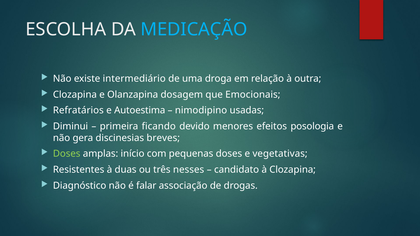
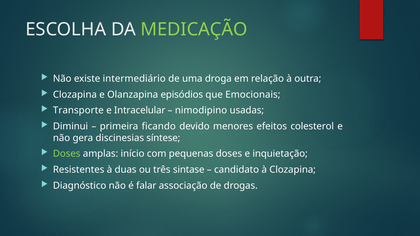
MEDICAÇÃO colour: light blue -> light green
dosagem: dosagem -> episódios
Refratários: Refratários -> Transporte
Autoestima: Autoestima -> Intracelular
posologia: posologia -> colesterol
breves: breves -> síntese
vegetativas: vegetativas -> inquietação
nesses: nesses -> sintase
